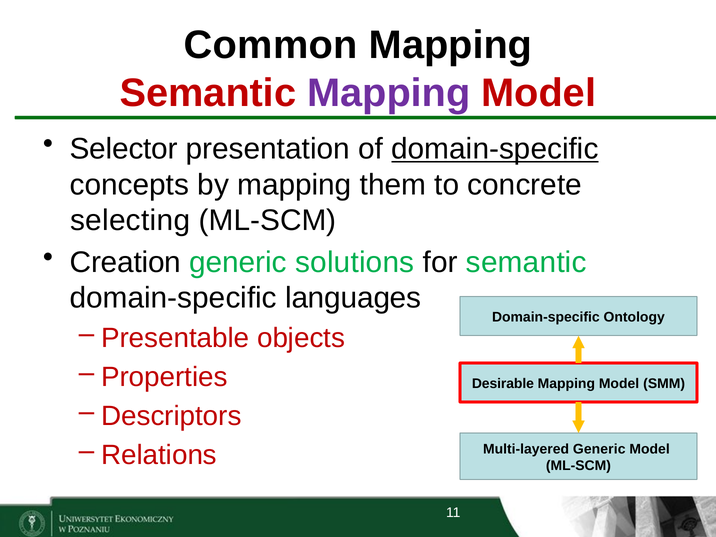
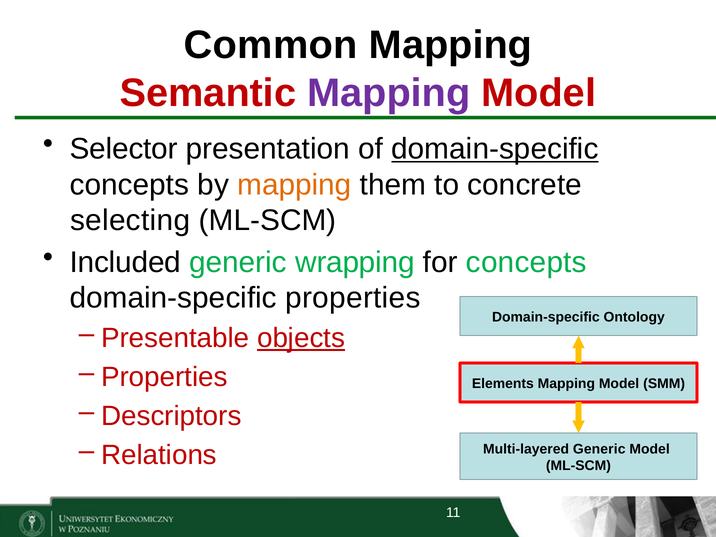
mapping at (294, 185) colour: black -> orange
Creation: Creation -> Included
solutions: solutions -> wrapping
for semantic: semantic -> concepts
domain-specific languages: languages -> properties
objects underline: none -> present
Desirable: Desirable -> Elements
